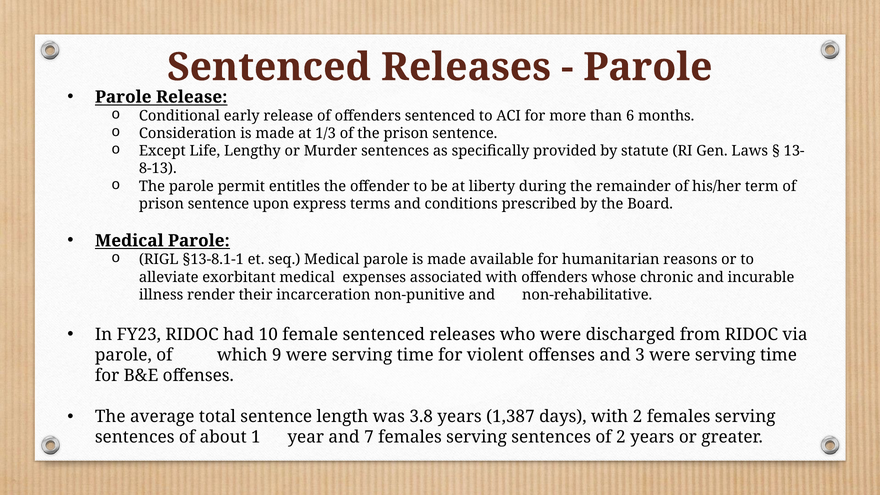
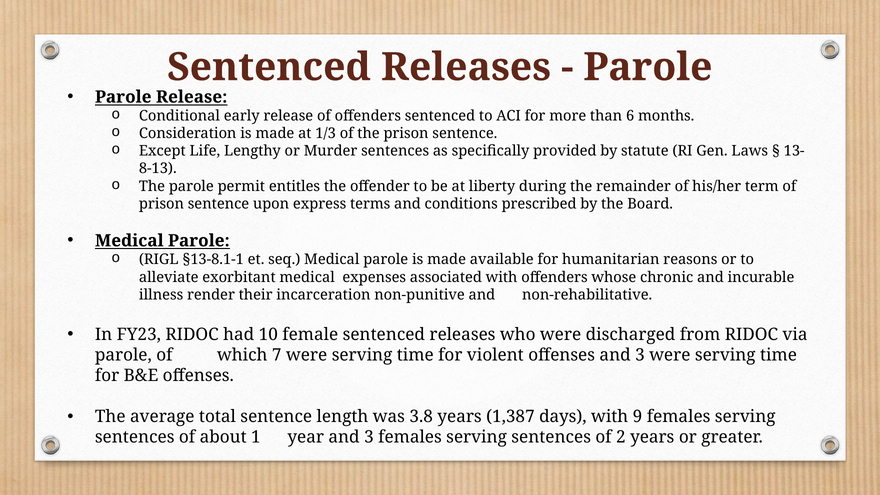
9: 9 -> 7
with 2: 2 -> 9
year and 7: 7 -> 3
